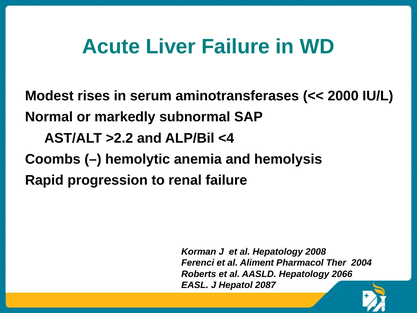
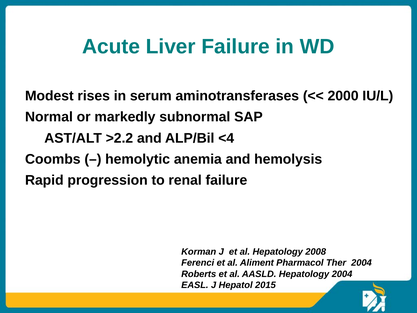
Hepatology 2066: 2066 -> 2004
2087: 2087 -> 2015
